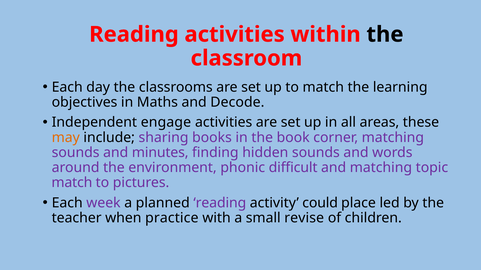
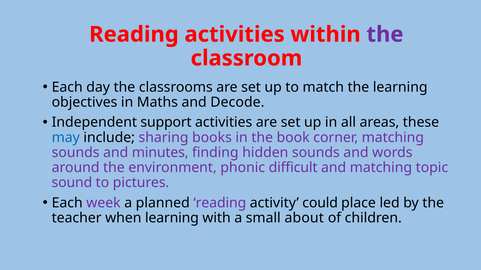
the at (385, 35) colour: black -> purple
engage: engage -> support
may colour: orange -> blue
match at (72, 183): match -> sound
when practice: practice -> learning
revise: revise -> about
